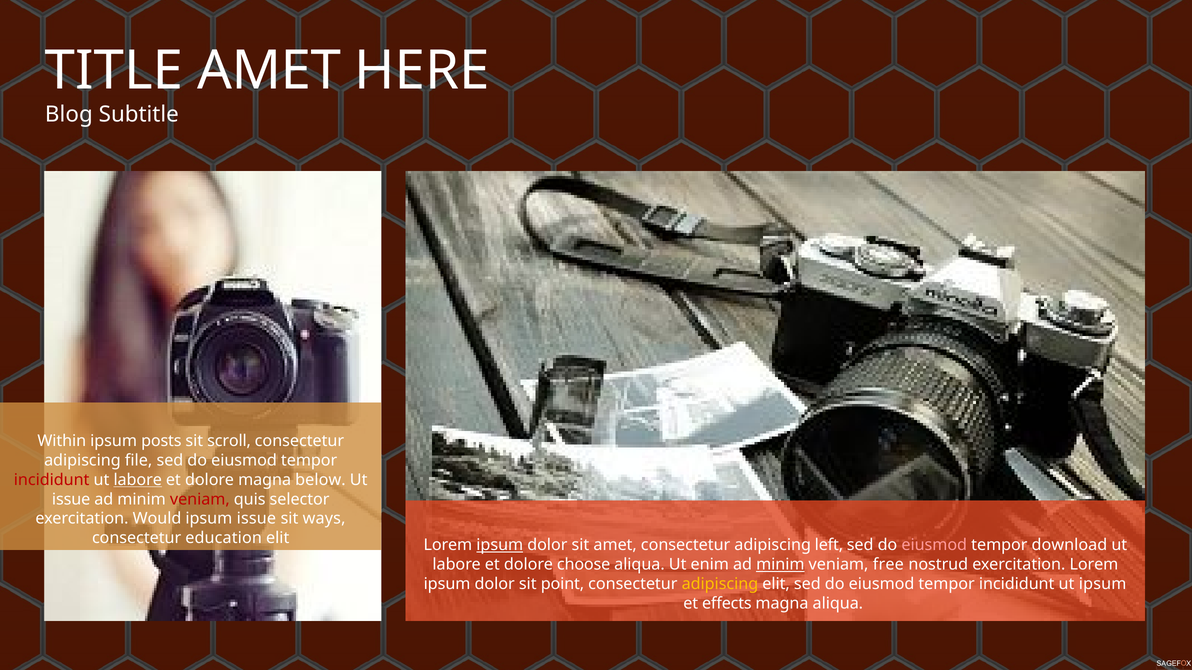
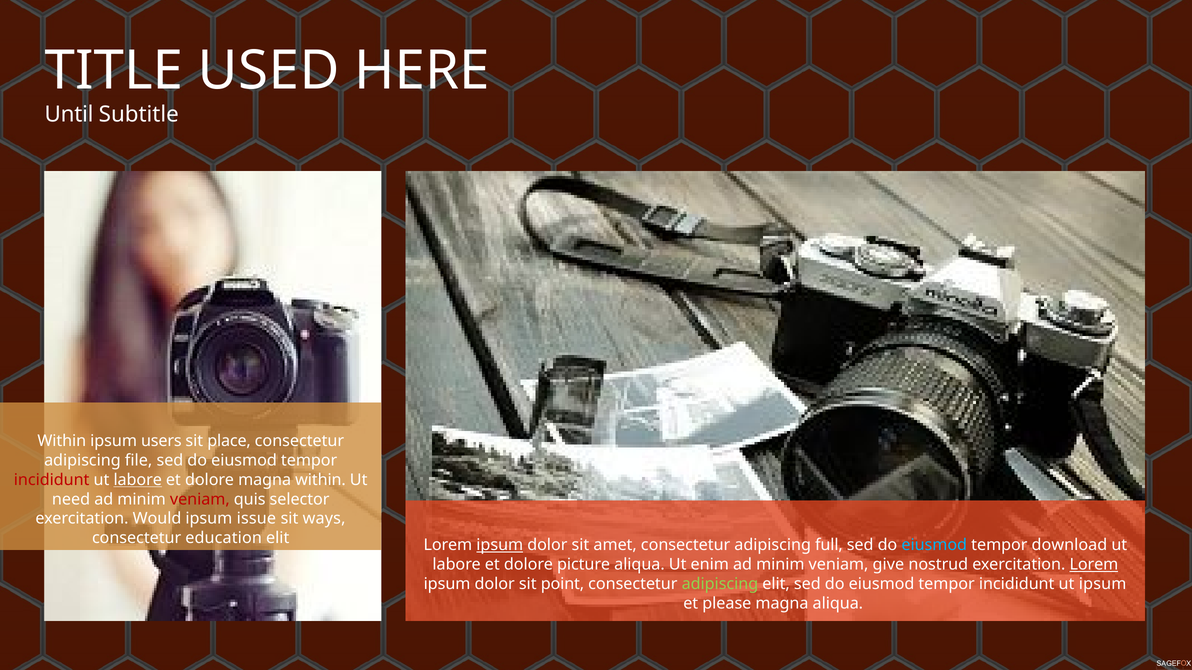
TITLE AMET: AMET -> USED
Blog: Blog -> Until
posts: posts -> users
scroll: scroll -> place
magna below: below -> within
issue at (71, 500): issue -> need
left: left -> full
eiusmod at (934, 545) colour: pink -> light blue
choose: choose -> picture
minim at (780, 565) underline: present -> none
free: free -> give
Lorem at (1094, 565) underline: none -> present
adipiscing at (720, 584) colour: yellow -> light green
effects: effects -> please
